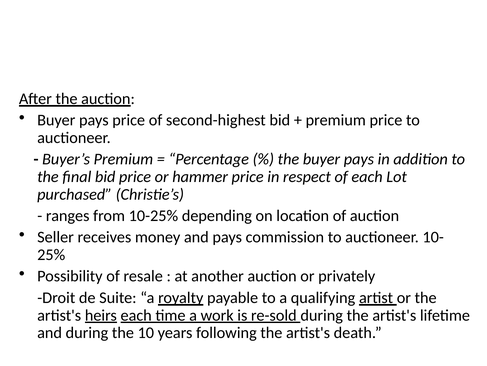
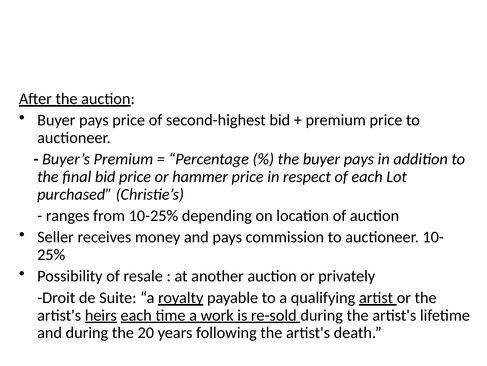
10: 10 -> 20
